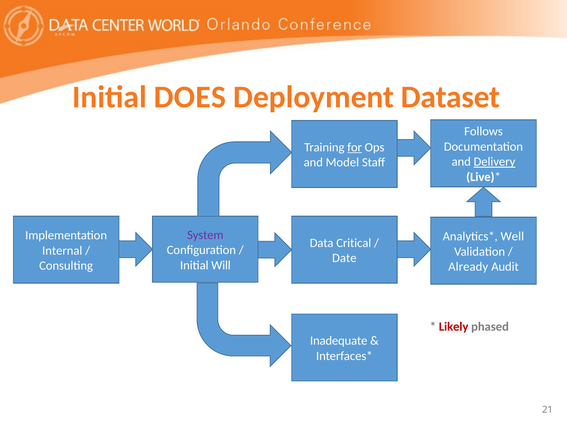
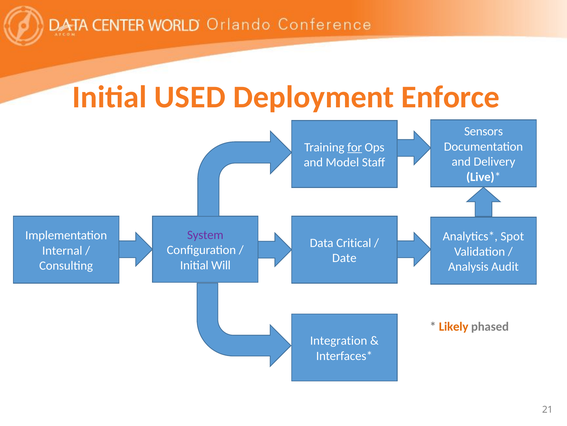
DOES: DOES -> USED
Dataset: Dataset -> Enforce
Follows: Follows -> Sensors
Delivery underline: present -> none
Well: Well -> Spot
Already: Already -> Analysis
Likely colour: red -> orange
Inadequate: Inadequate -> Integration
